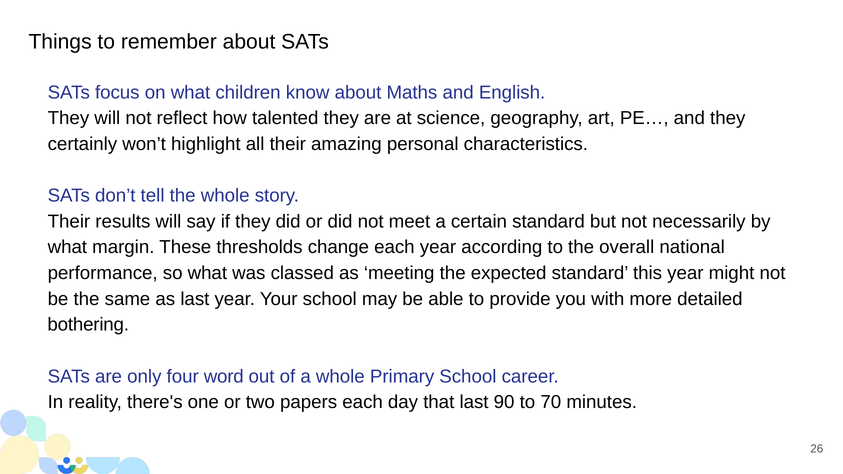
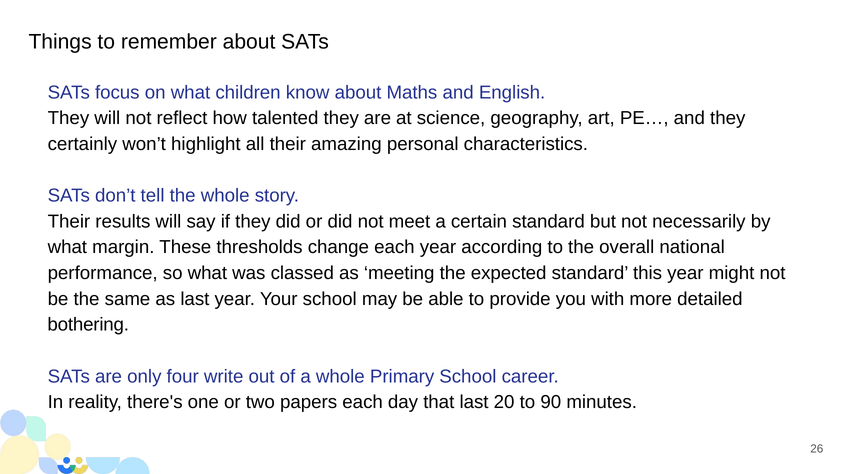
word: word -> write
90: 90 -> 20
70: 70 -> 90
